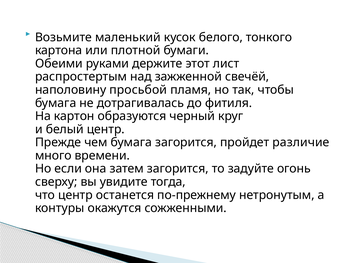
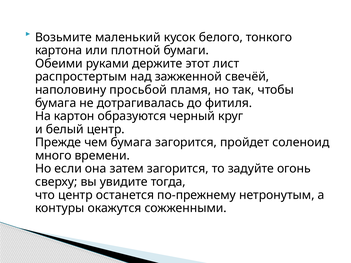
различие: различие -> соленоид
